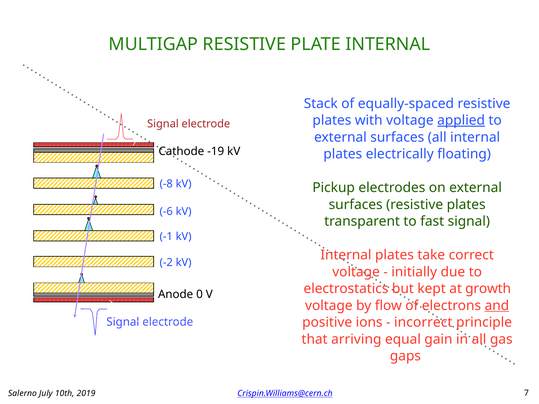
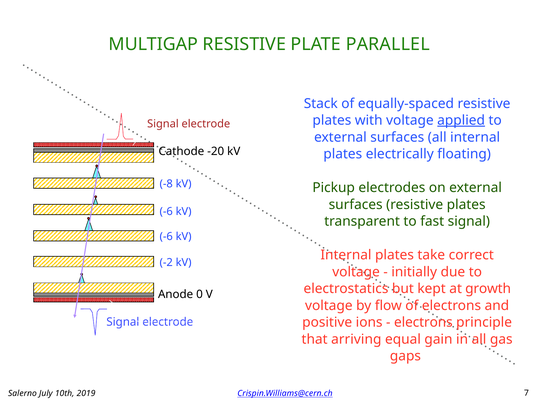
PLATE INTERNAL: INTERNAL -> PARALLEL
-19: -19 -> -20
-1 at (166, 237): -1 -> -6
and underline: present -> none
incorrect at (423, 323): incorrect -> electrons
